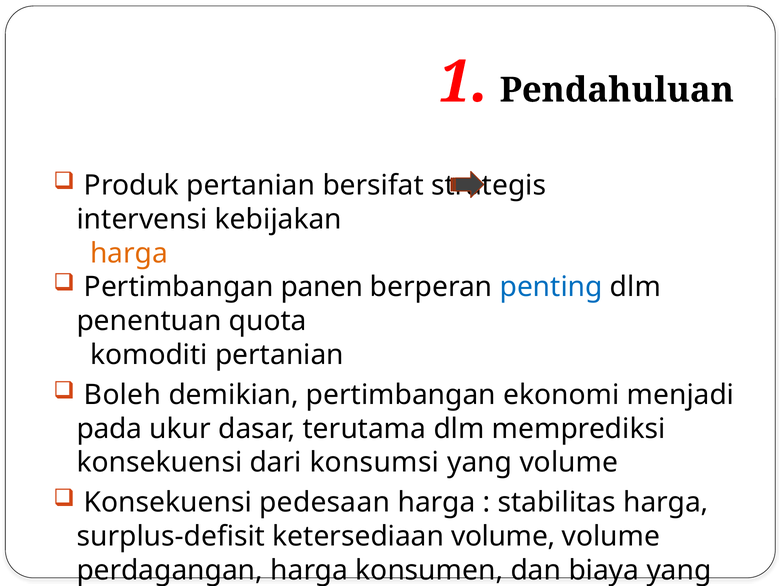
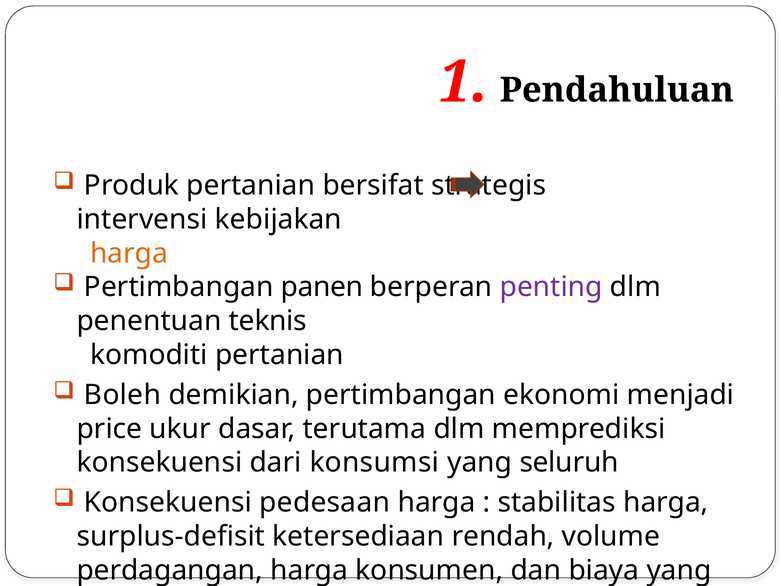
penting colour: blue -> purple
quota: quota -> teknis
pada: pada -> price
yang volume: volume -> seluruh
ketersediaan volume: volume -> rendah
